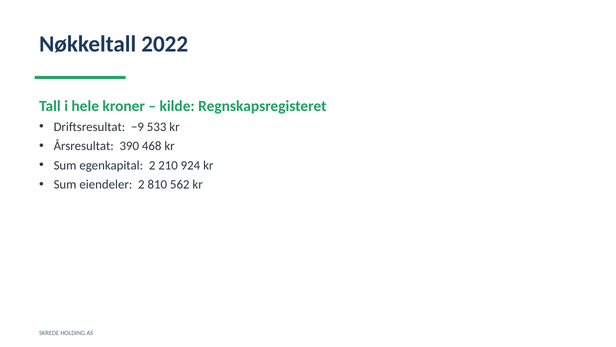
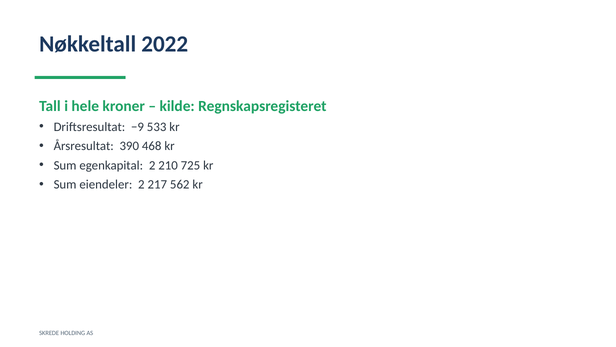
924: 924 -> 725
810: 810 -> 217
